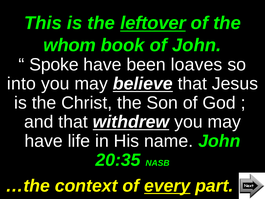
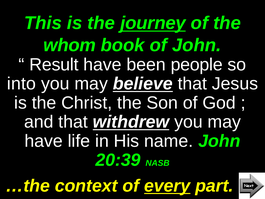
leftover: leftover -> journey
Spoke: Spoke -> Result
loaves: loaves -> people
20:35: 20:35 -> 20:39
